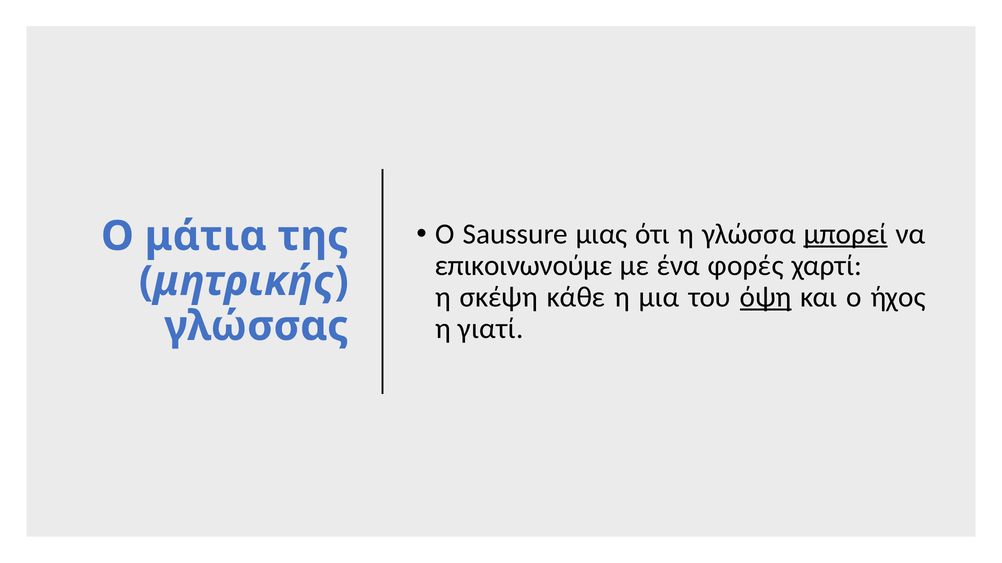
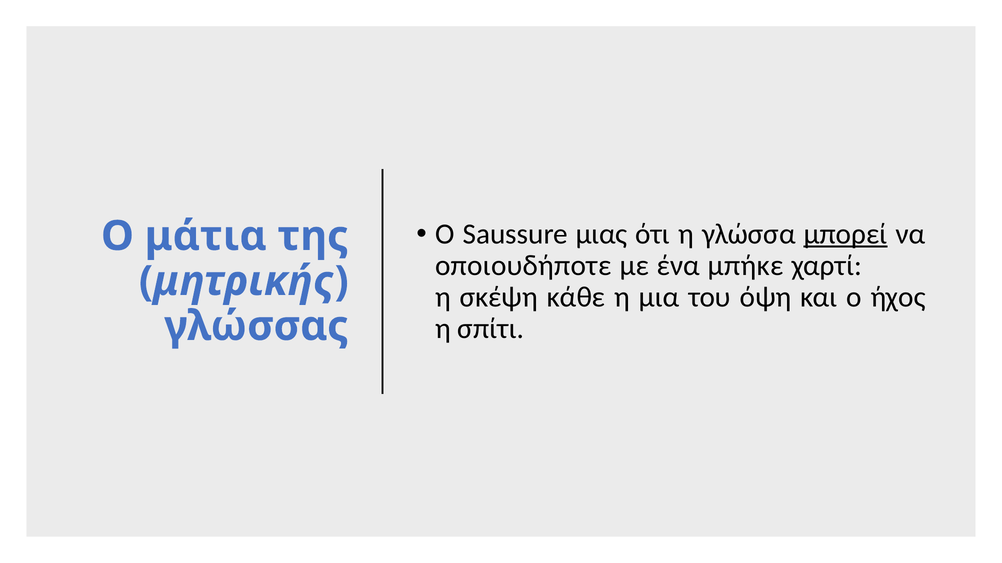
επικοινωνούμε: επικοινωνούμε -> οποιουδήποτε
φορές: φορές -> μπήκε
όψη underline: present -> none
γιατί: γιατί -> σπίτι
